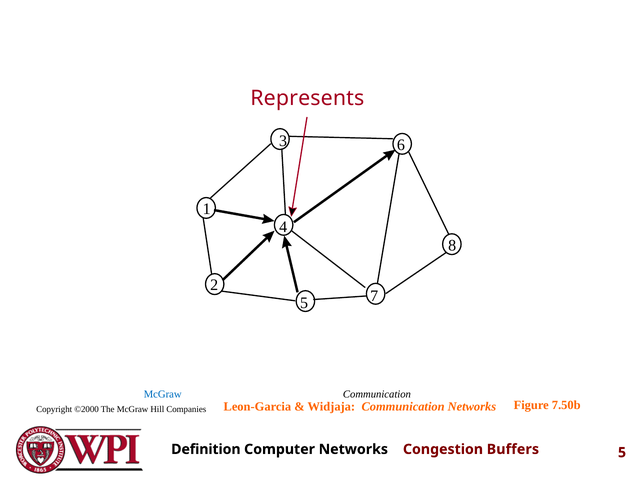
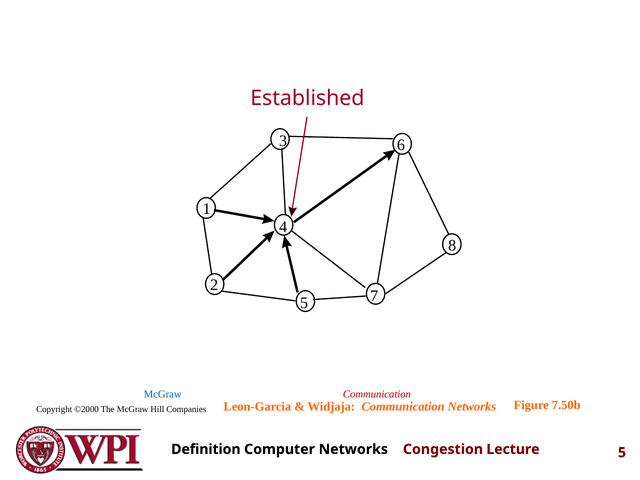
Represents: Represents -> Established
Communication at (377, 394) colour: black -> red
Buffers: Buffers -> Lecture
